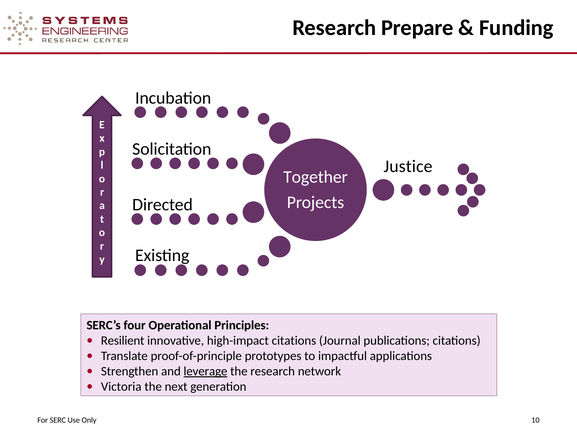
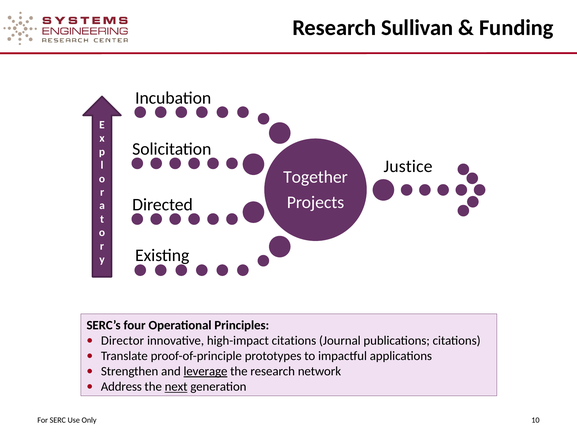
Prepare: Prepare -> Sullivan
Resilient: Resilient -> Director
Victoria: Victoria -> Address
next underline: none -> present
